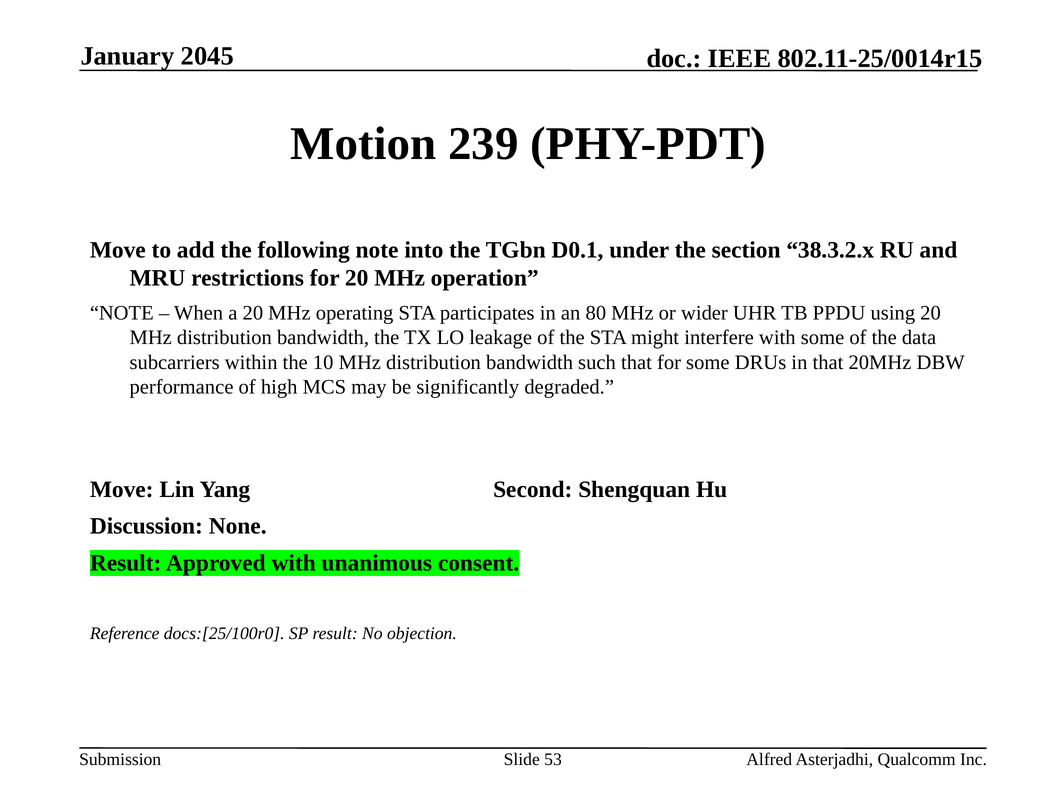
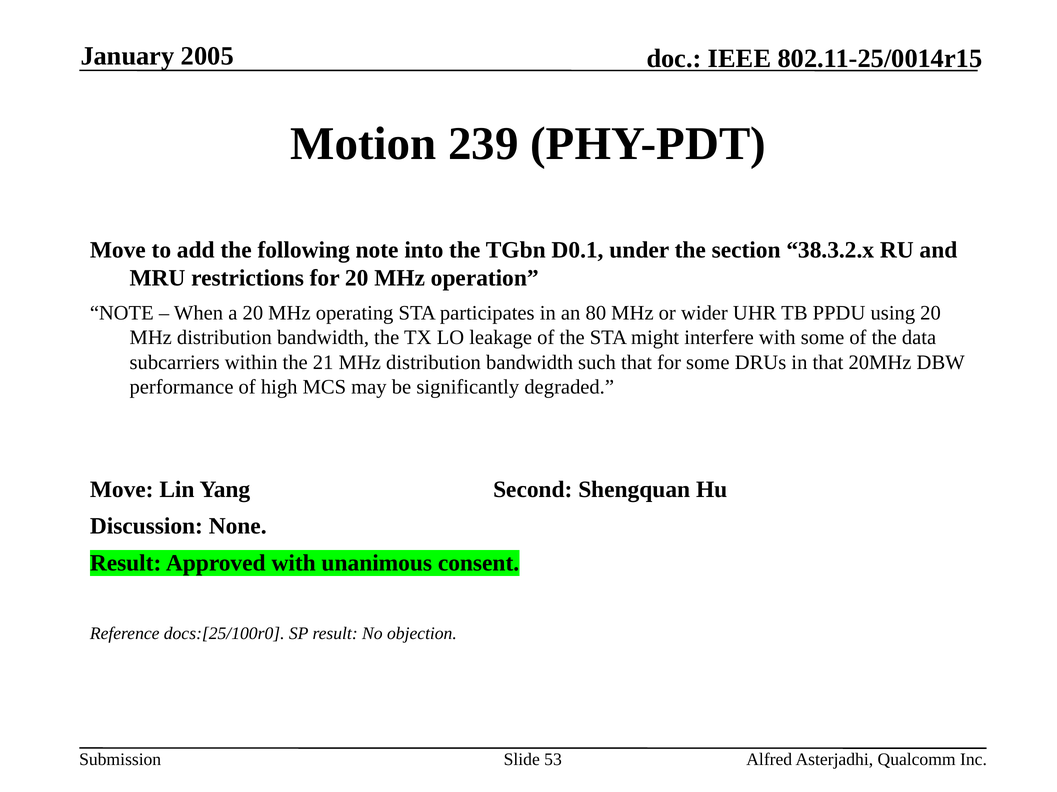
2045: 2045 -> 2005
10: 10 -> 21
